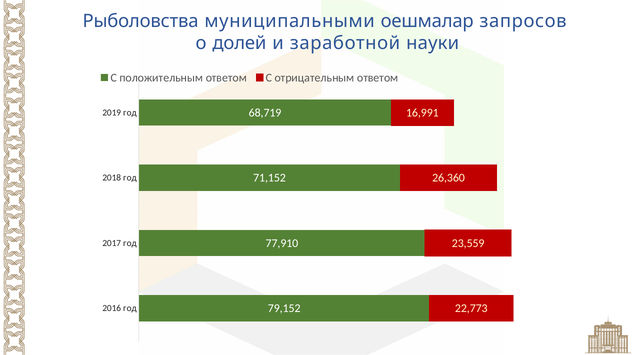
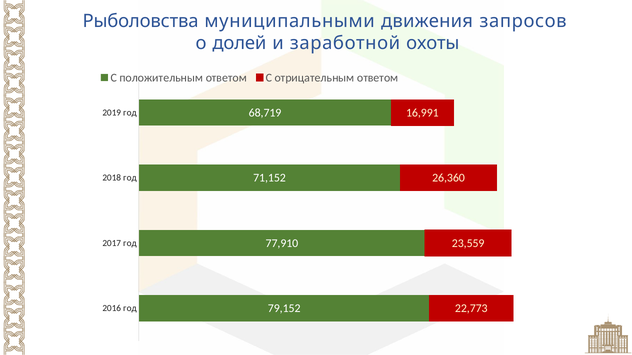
оешмалар: оешмалар -> движения
науки: науки -> охоты
